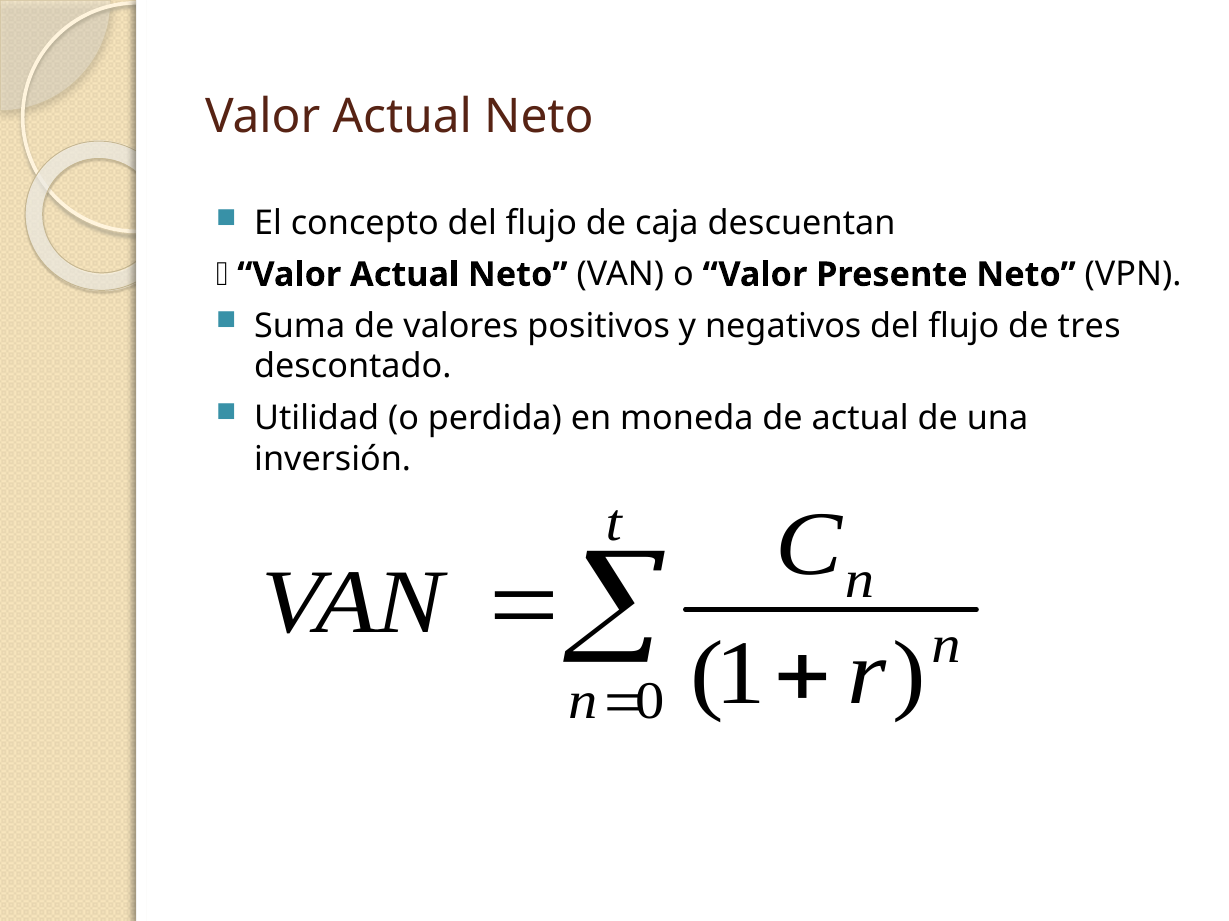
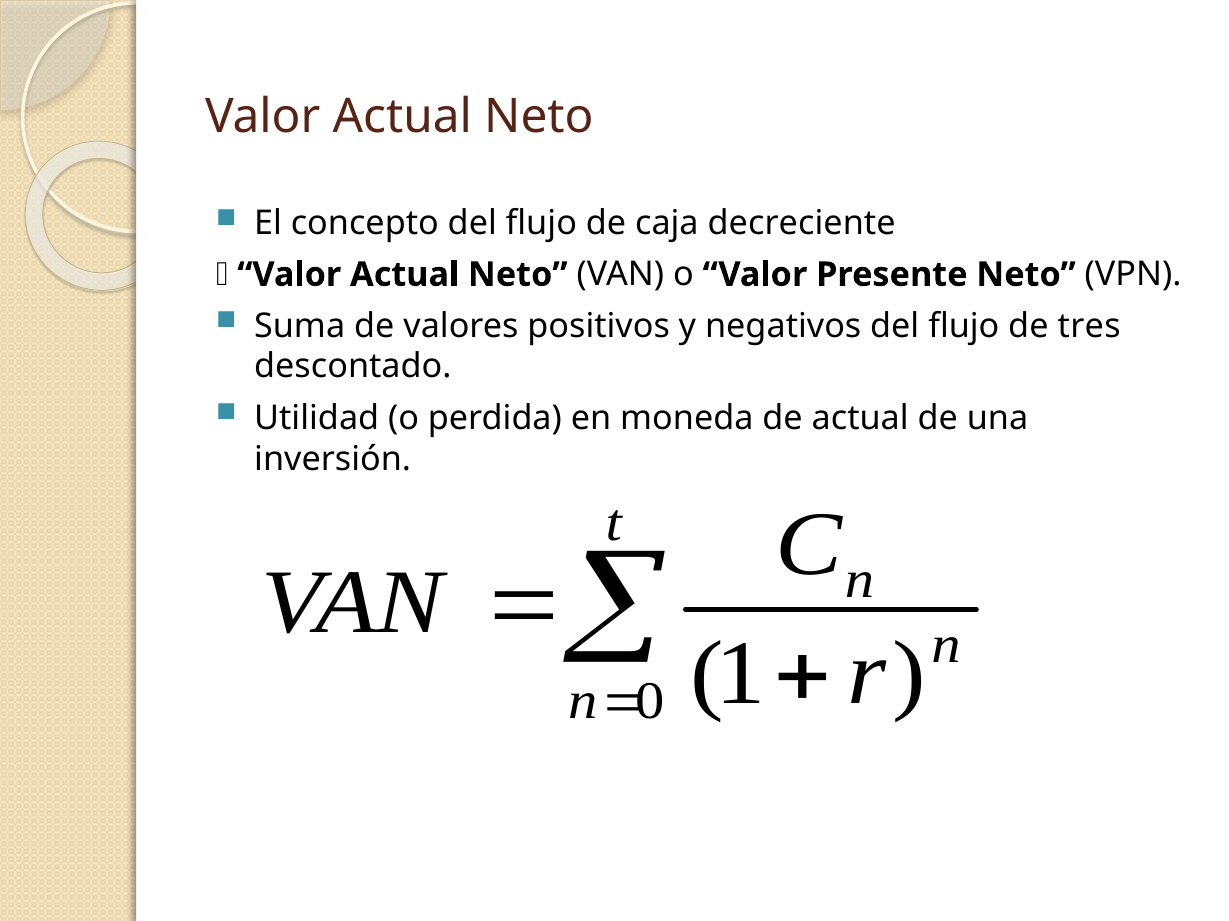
descuentan: descuentan -> decreciente
